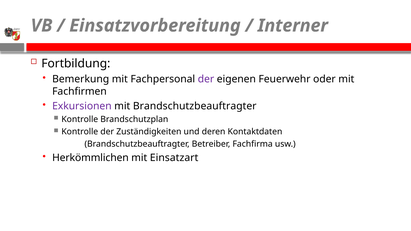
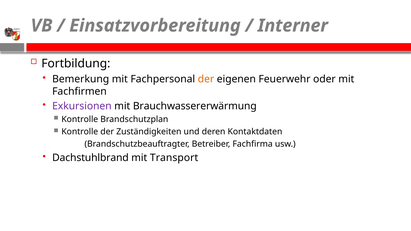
der at (206, 79) colour: purple -> orange
mit Brandschutzbeauftragter: Brandschutzbeauftragter -> Brauchwassererwärmung
Herkömmlichen: Herkömmlichen -> Dachstuhlbrand
Einsatzart: Einsatzart -> Transport
